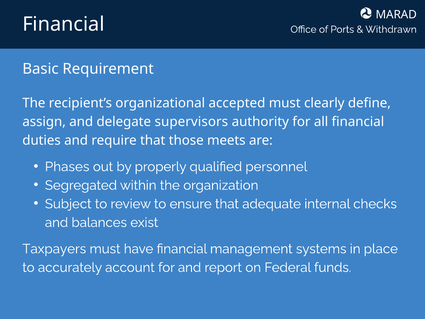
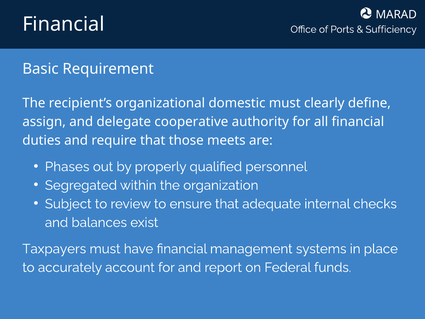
Withdrawn: Withdrawn -> Sufficiency
accepted: accepted -> domestic
supervisors: supervisors -> cooperative
